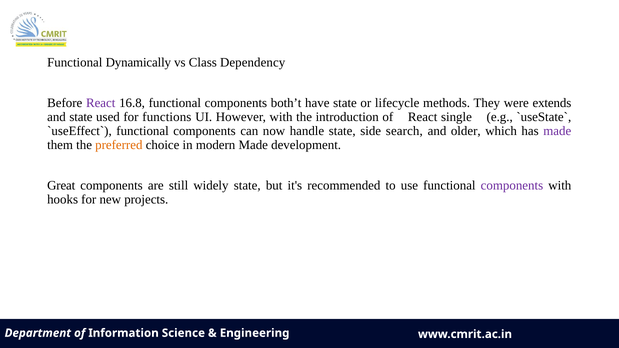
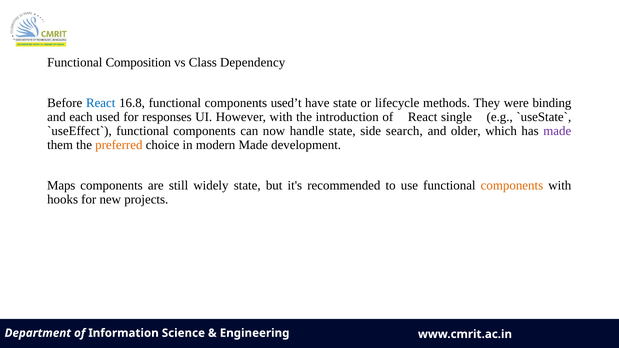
Dynamically: Dynamically -> Composition
React at (101, 103) colour: purple -> blue
both’t: both’t -> used’t
extends: extends -> binding
and state: state -> each
functions: functions -> responses
Great: Great -> Maps
components at (512, 186) colour: purple -> orange
